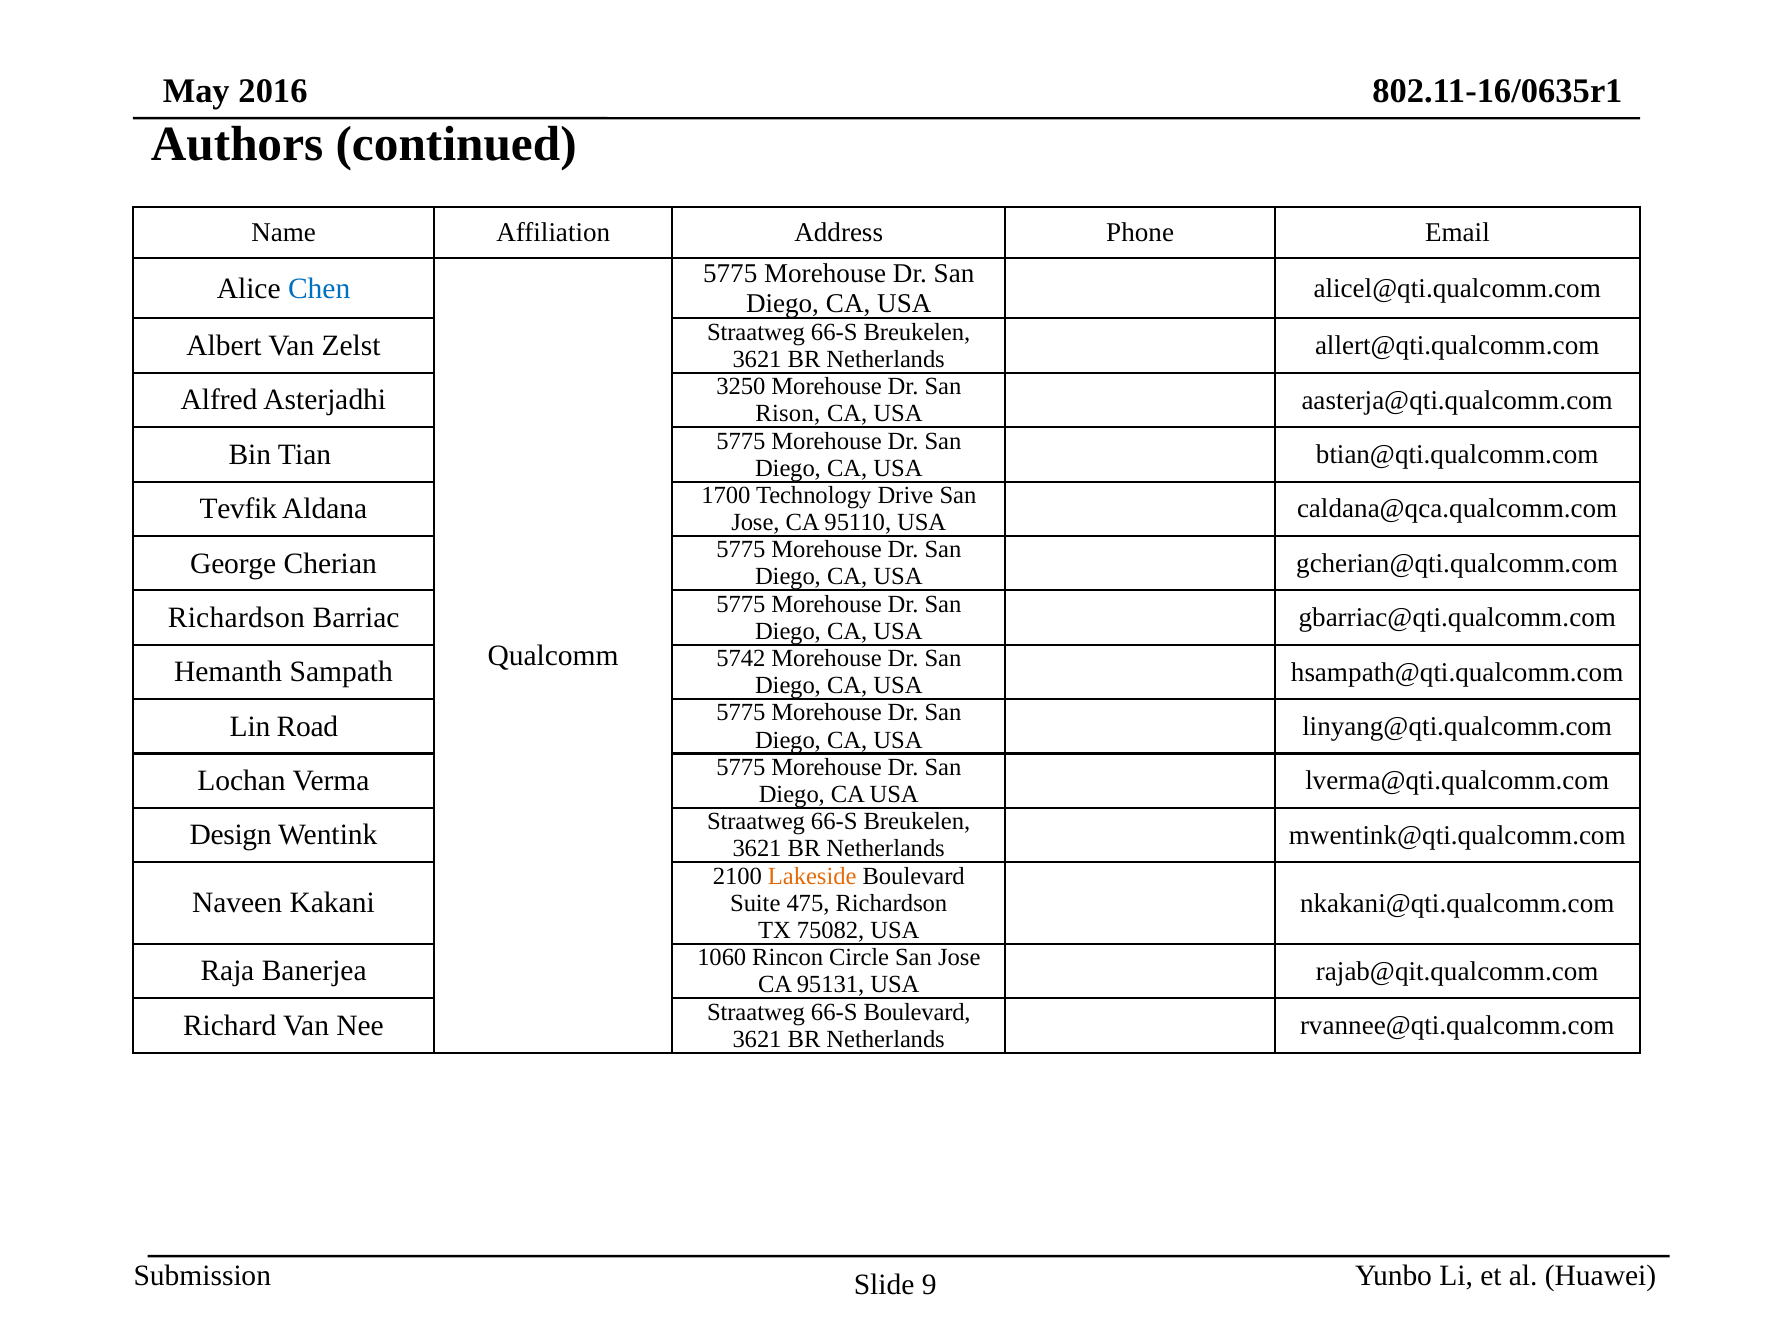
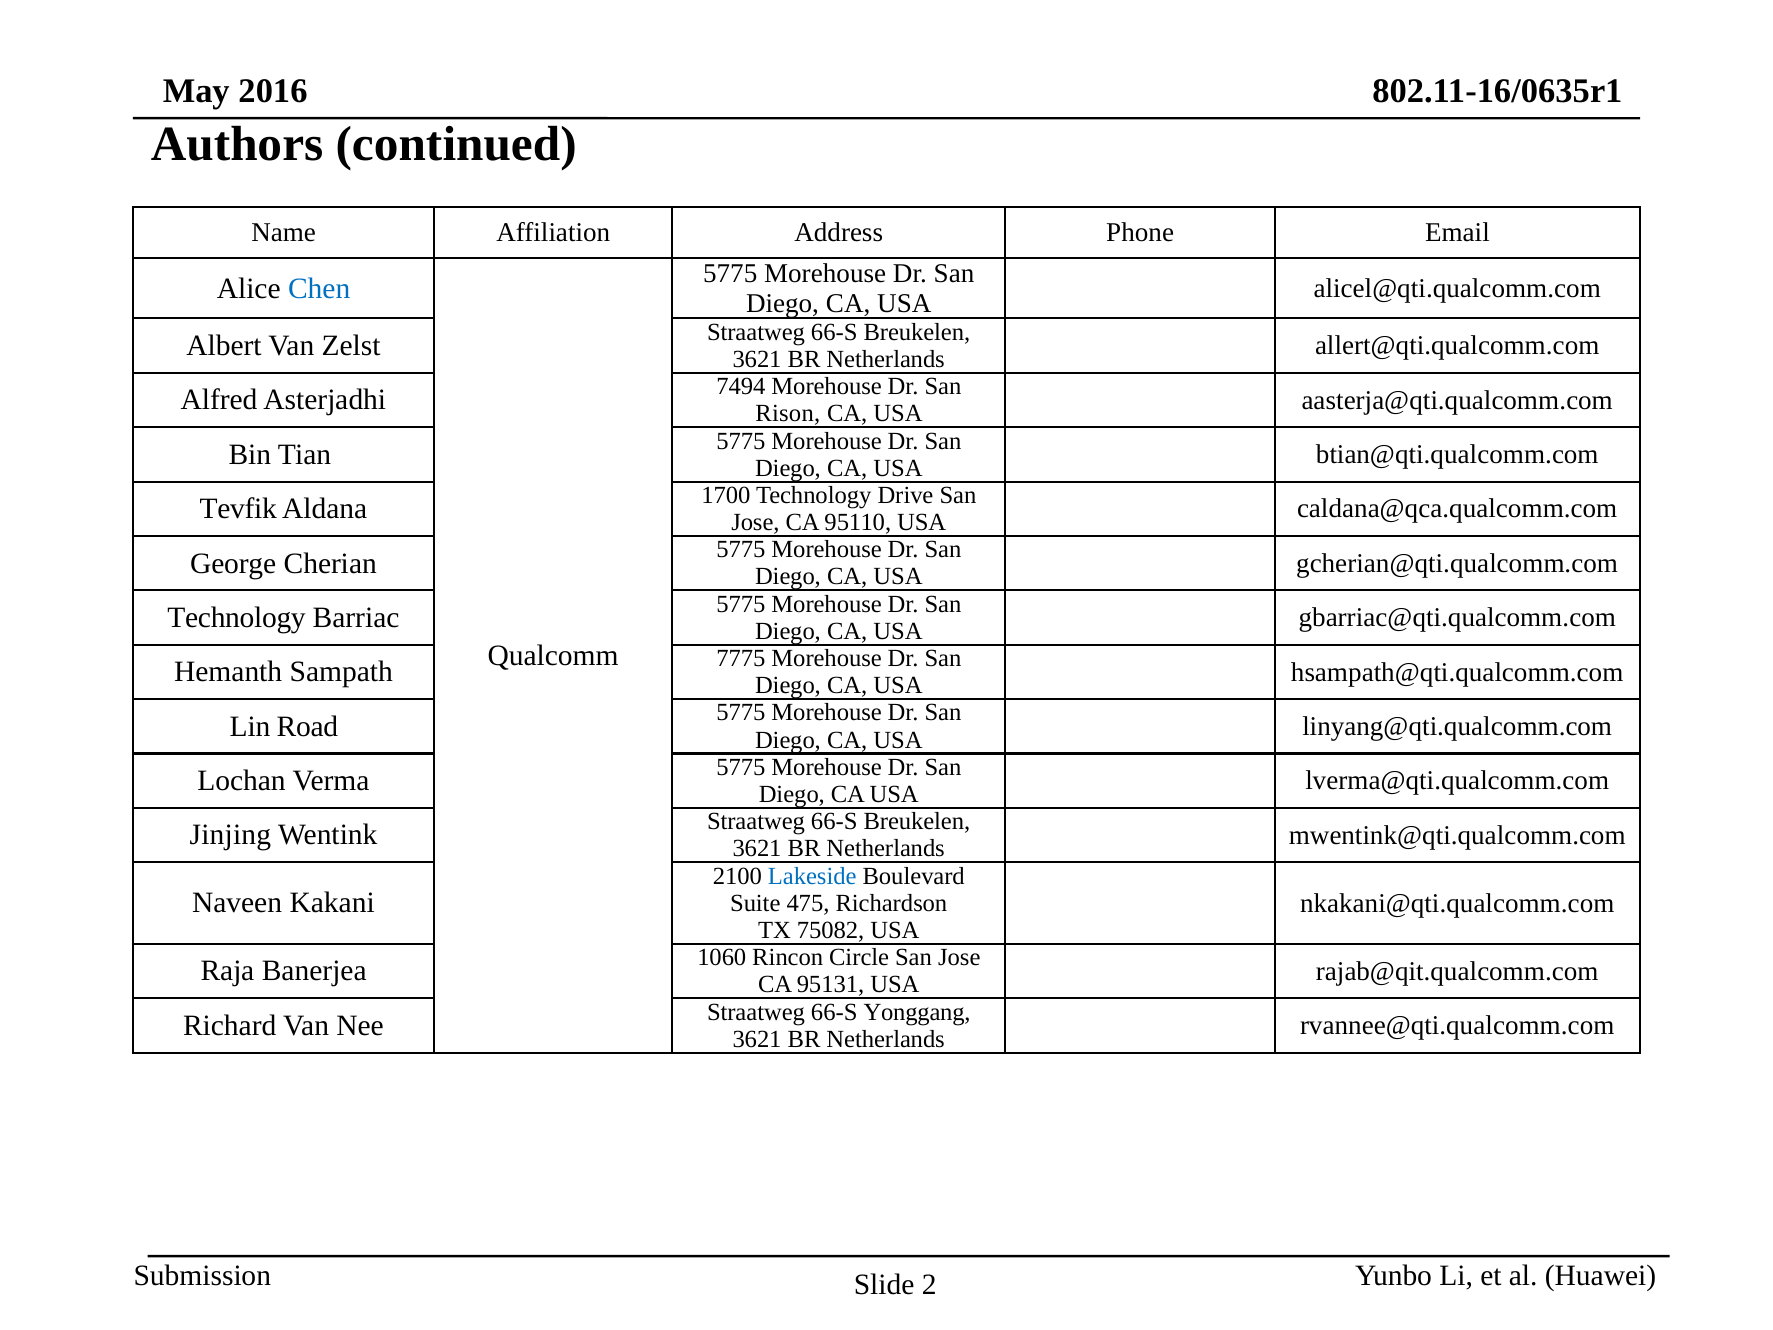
3250: 3250 -> 7494
Richardson at (236, 618): Richardson -> Technology
5742: 5742 -> 7775
Design: Design -> Jinjing
Lakeside colour: orange -> blue
66-S Boulevard: Boulevard -> Yonggang
9: 9 -> 2
